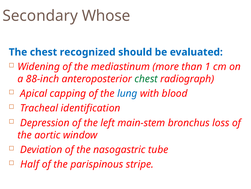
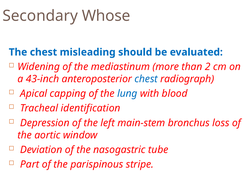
recognized: recognized -> misleading
1: 1 -> 2
88-inch: 88-inch -> 43-inch
chest at (146, 79) colour: green -> blue
Half: Half -> Part
